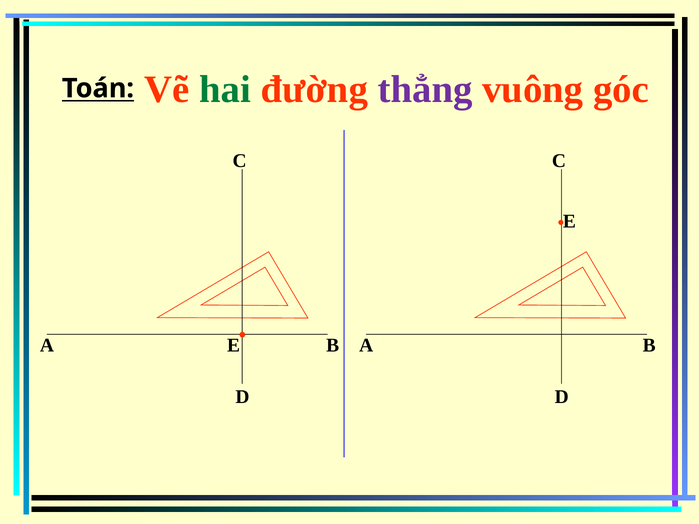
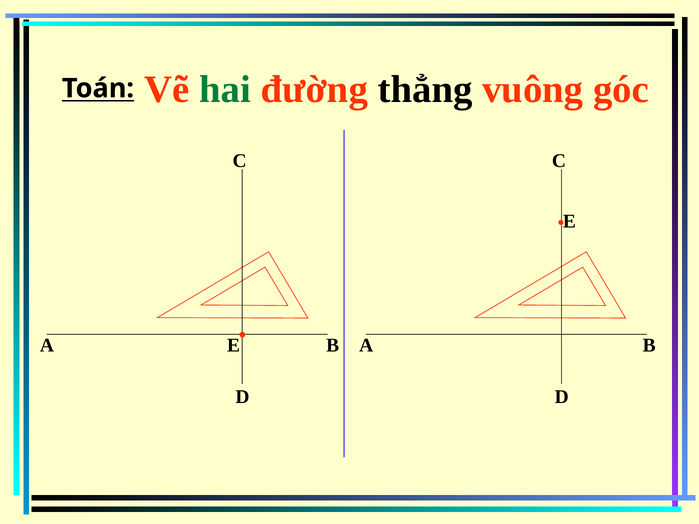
thẳng colour: purple -> black
